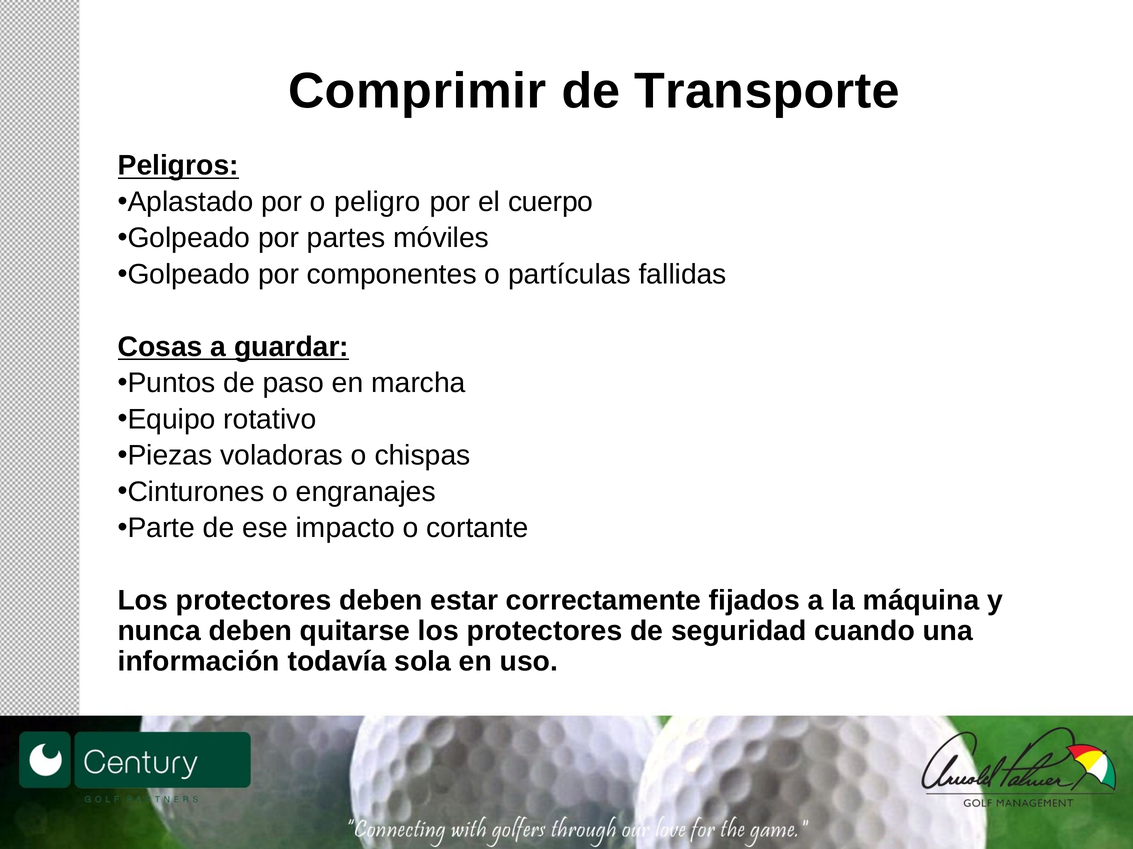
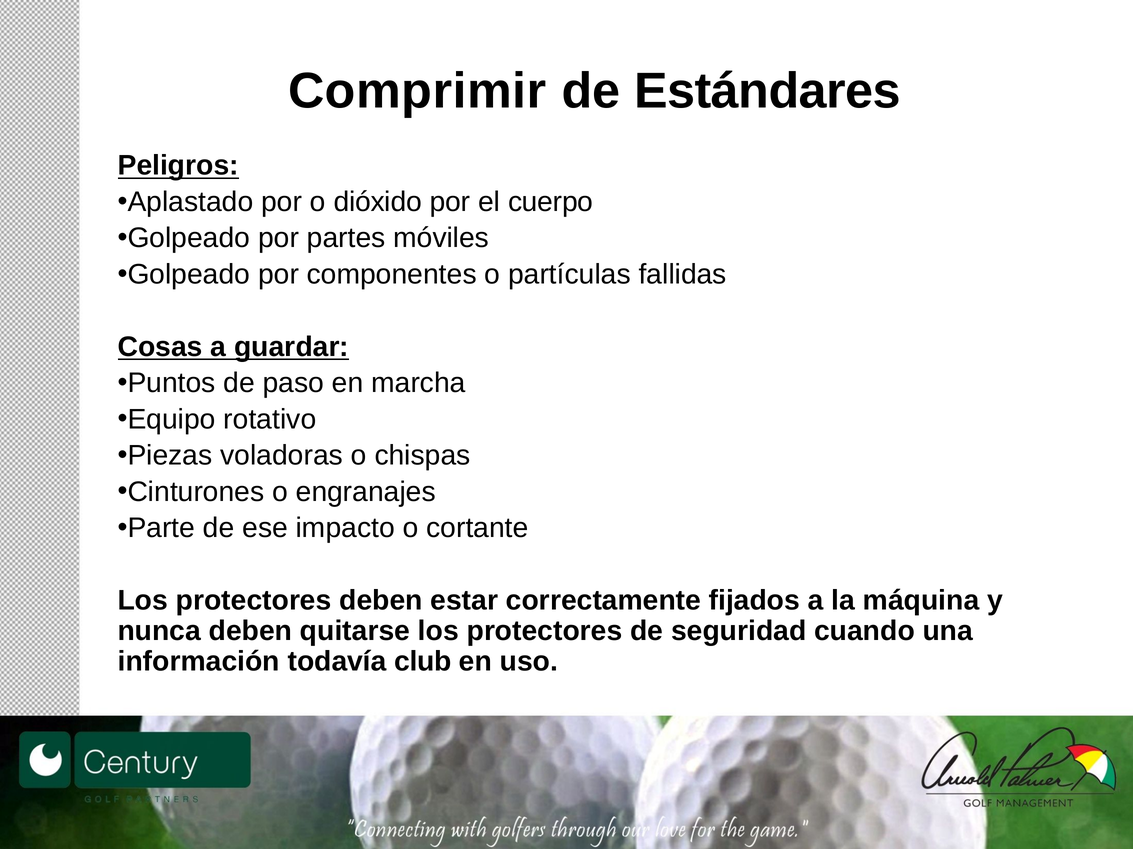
Transporte: Transporte -> Estándares
peligro: peligro -> dióxido
sola: sola -> club
